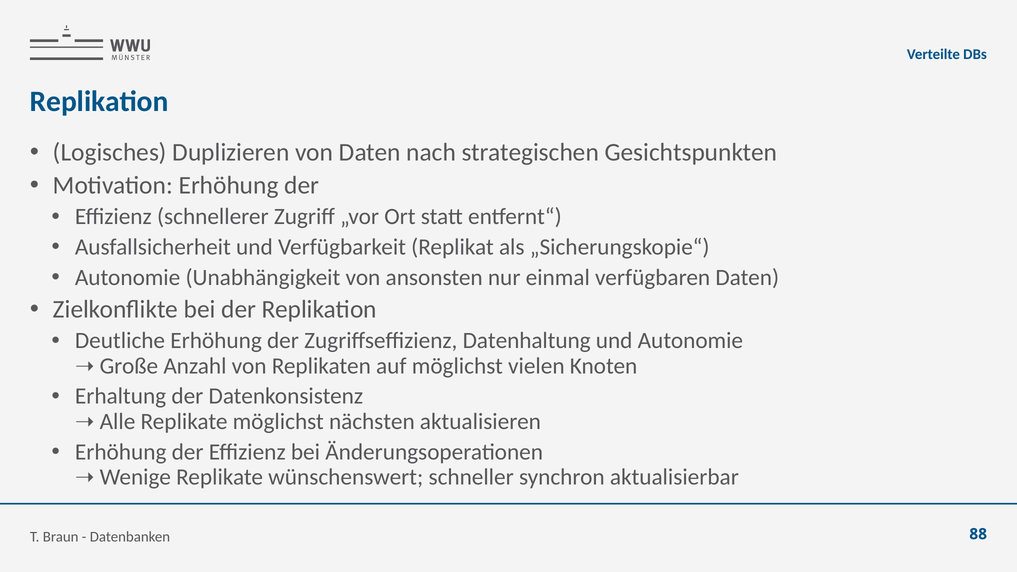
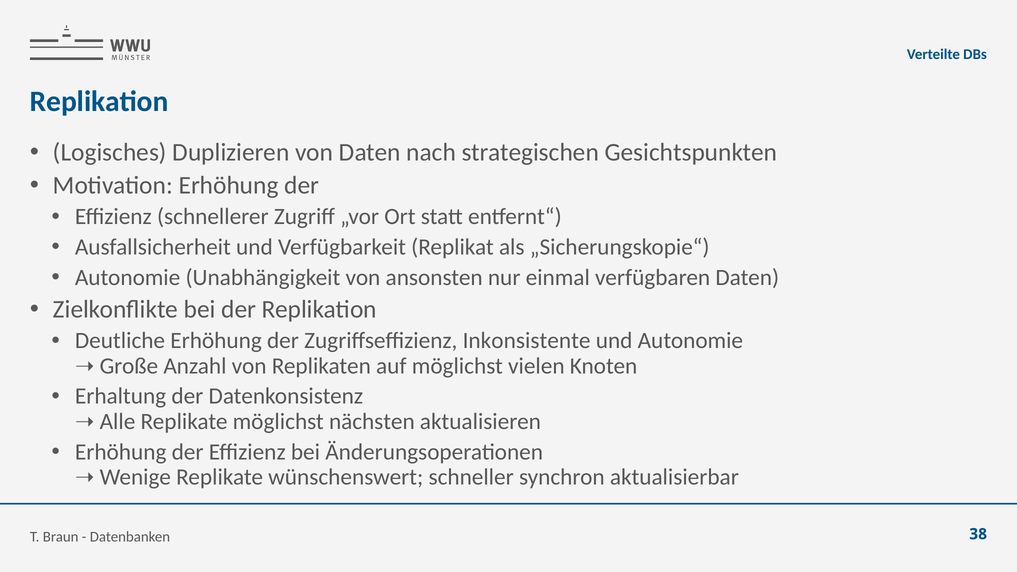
Datenhaltung: Datenhaltung -> Inkonsistente
88: 88 -> 38
